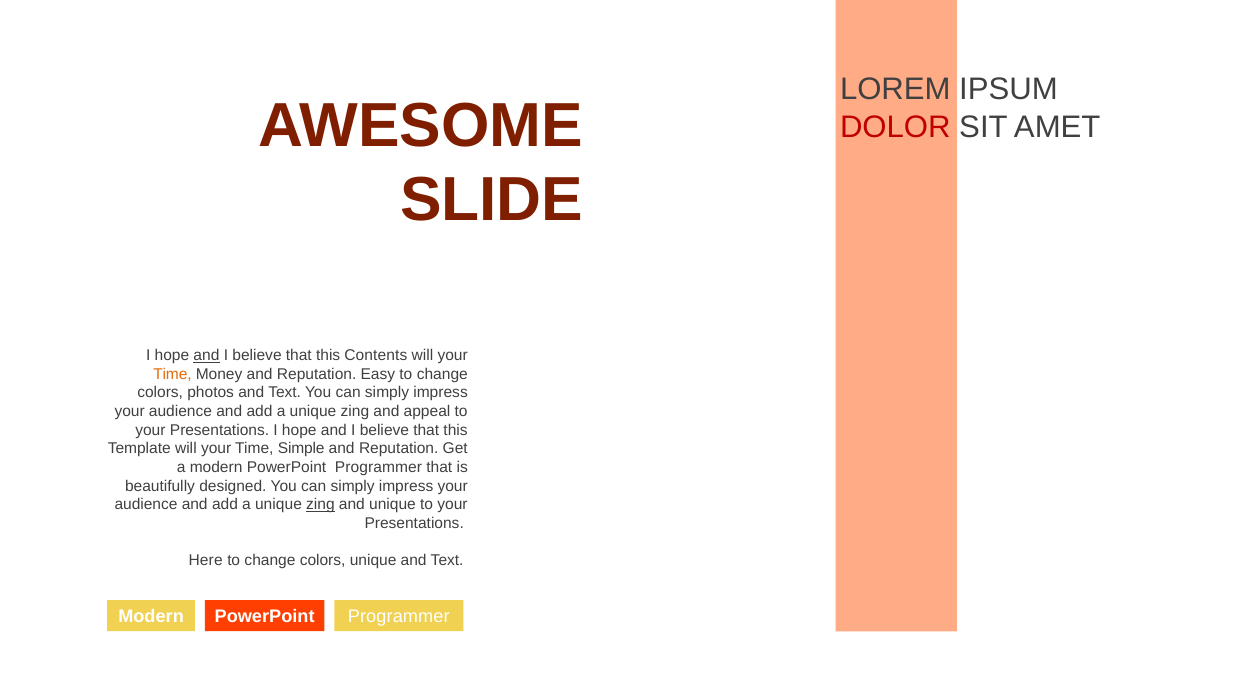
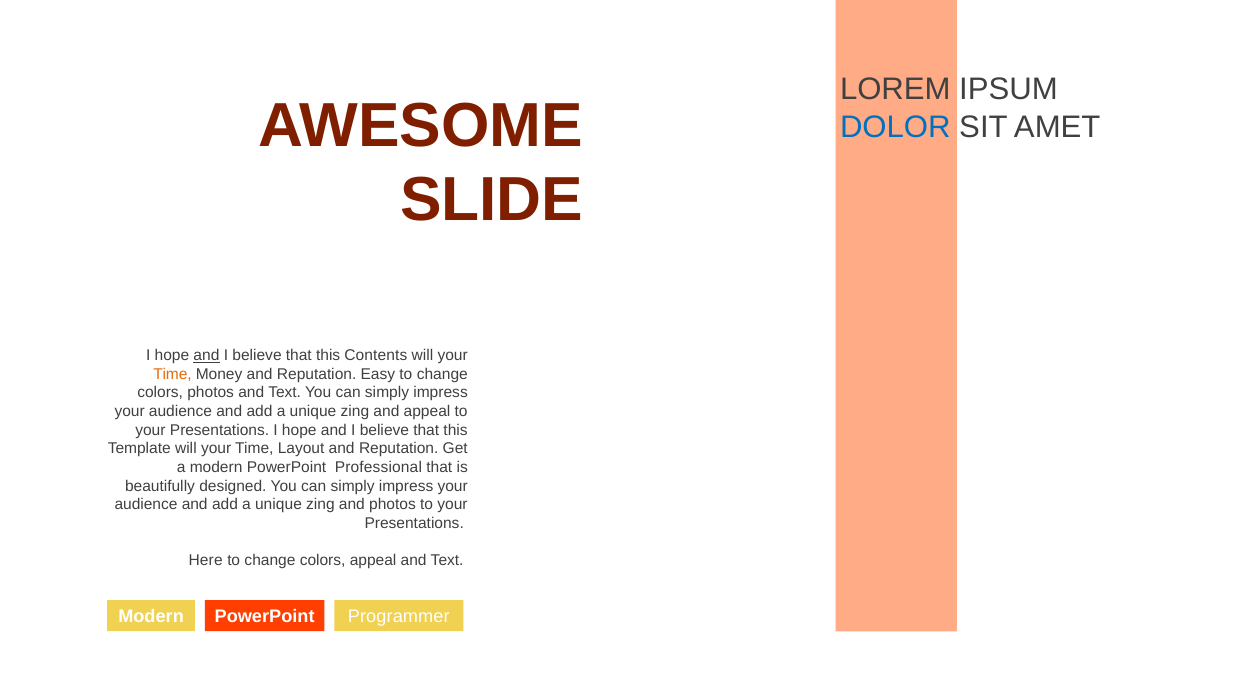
DOLOR colour: red -> blue
Simple: Simple -> Layout
PowerPoint Programmer: Programmer -> Professional
zing at (320, 505) underline: present -> none
and unique: unique -> photos
colors unique: unique -> appeal
